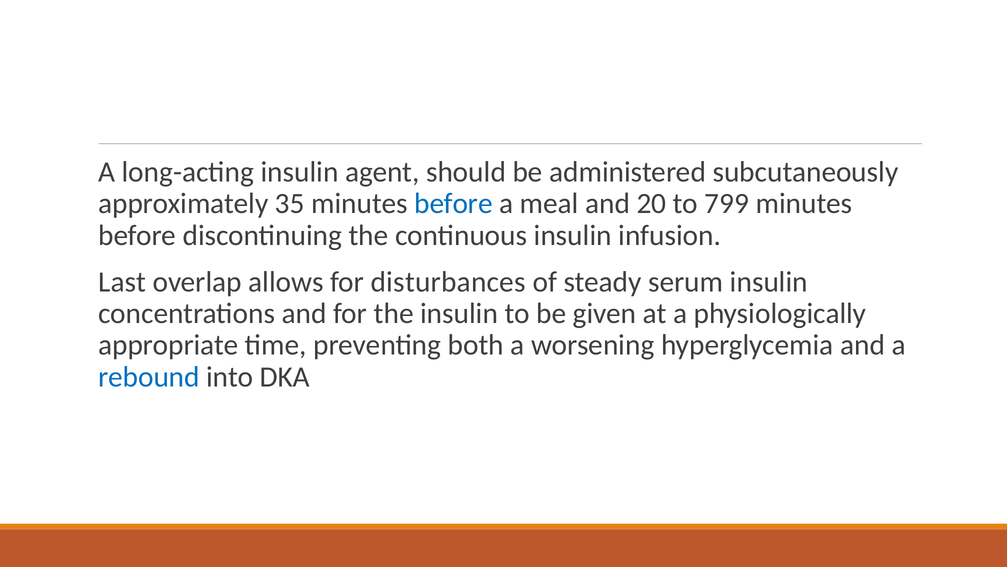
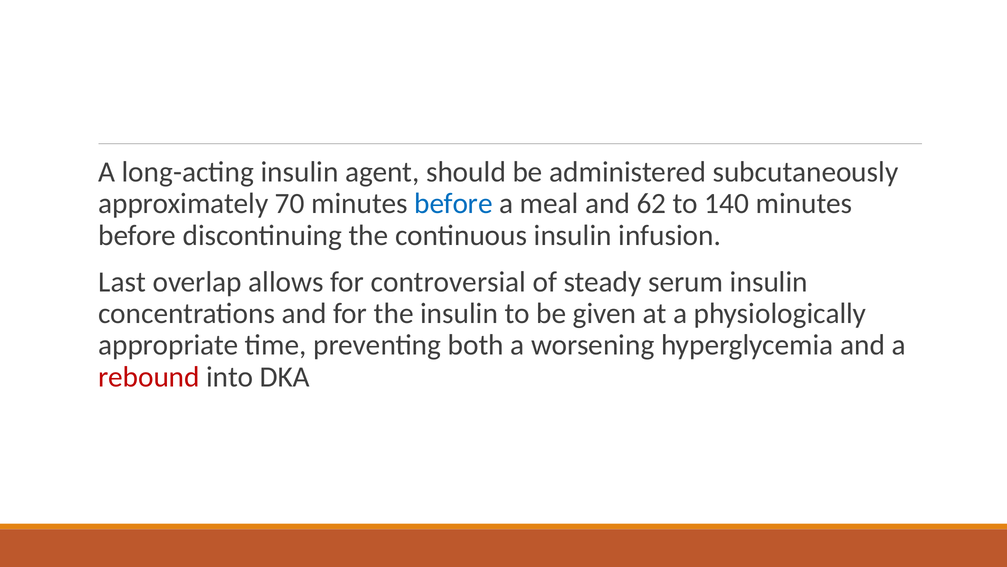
35: 35 -> 70
20: 20 -> 62
799: 799 -> 140
disturbances: disturbances -> controversial
rebound colour: blue -> red
